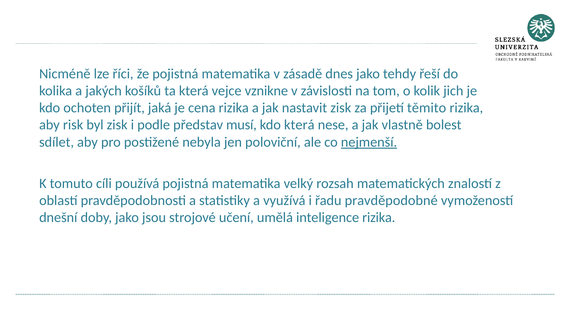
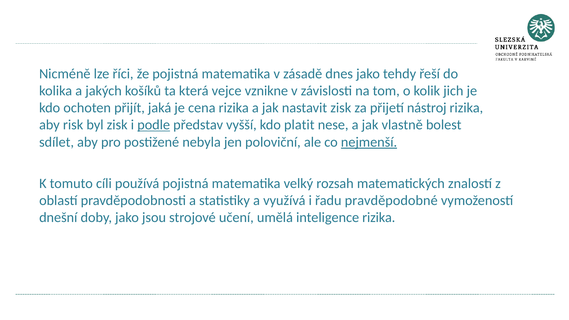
těmito: těmito -> nástroj
podle underline: none -> present
musí: musí -> vyšší
kdo která: která -> platit
